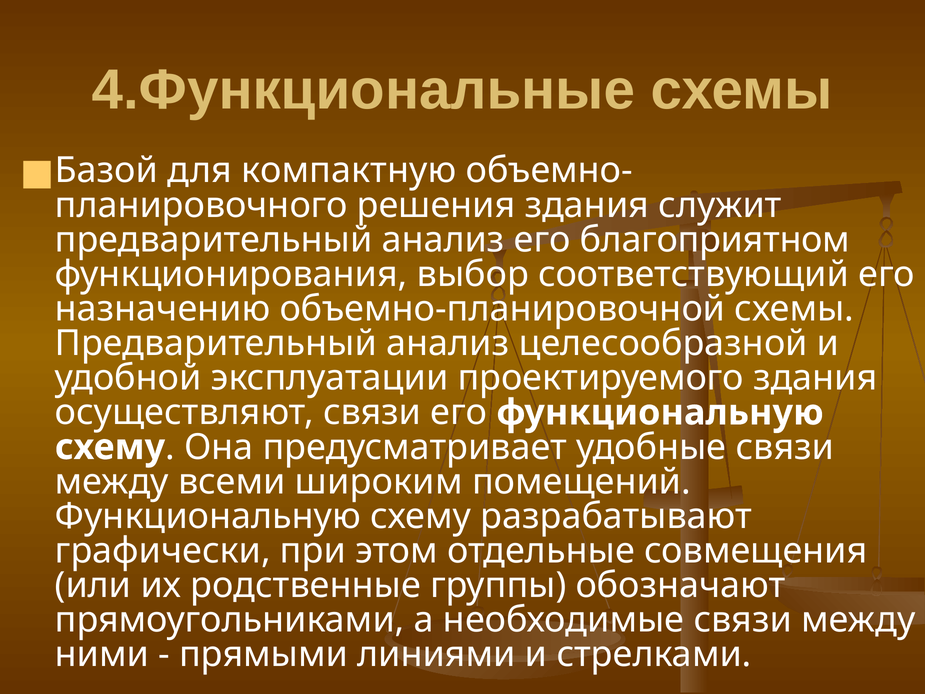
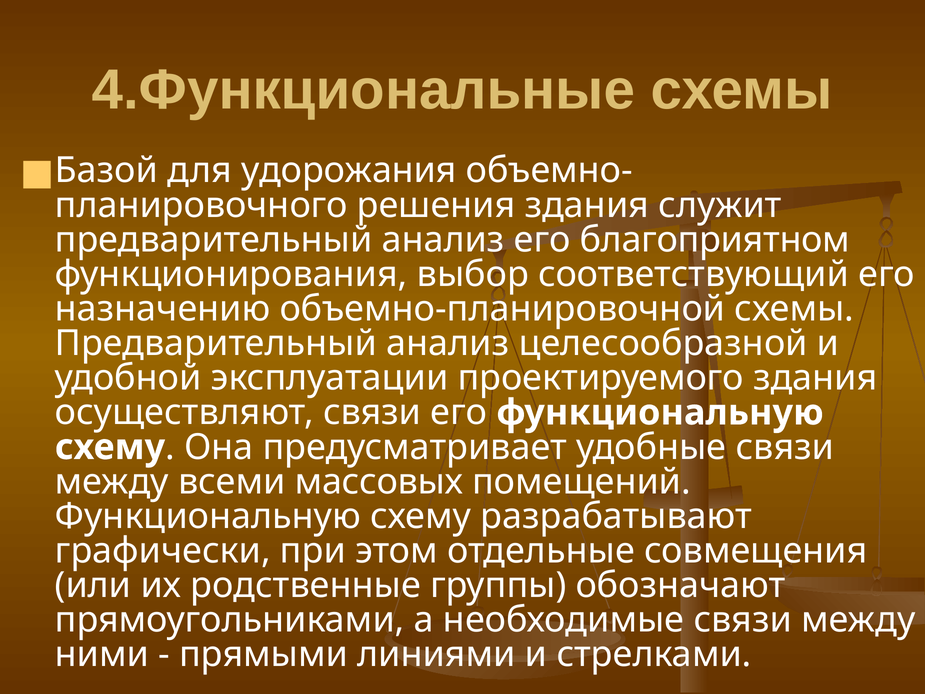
компактную: компактную -> удорожания
широким: широким -> массовых
